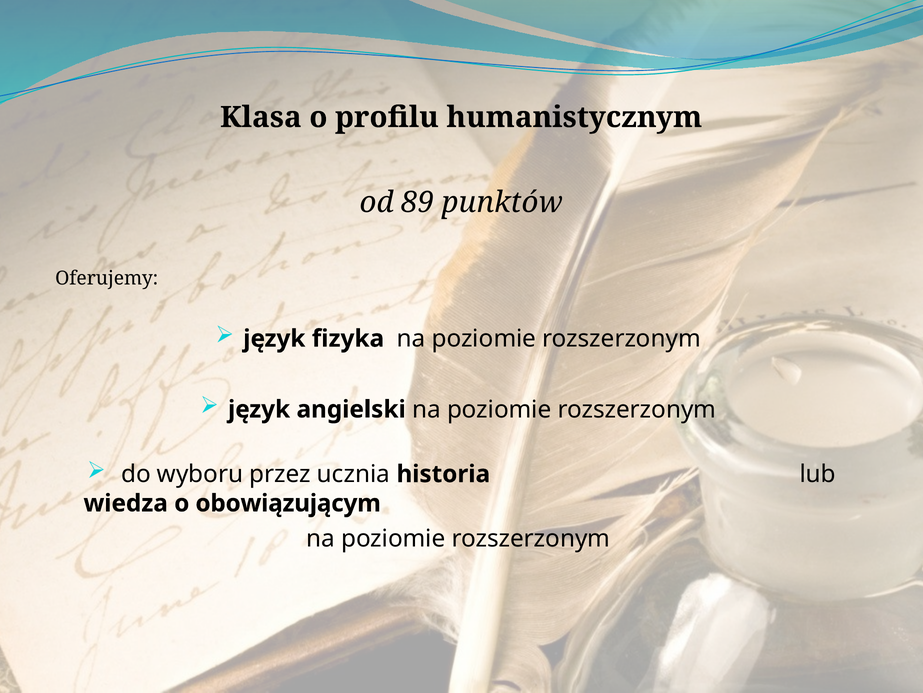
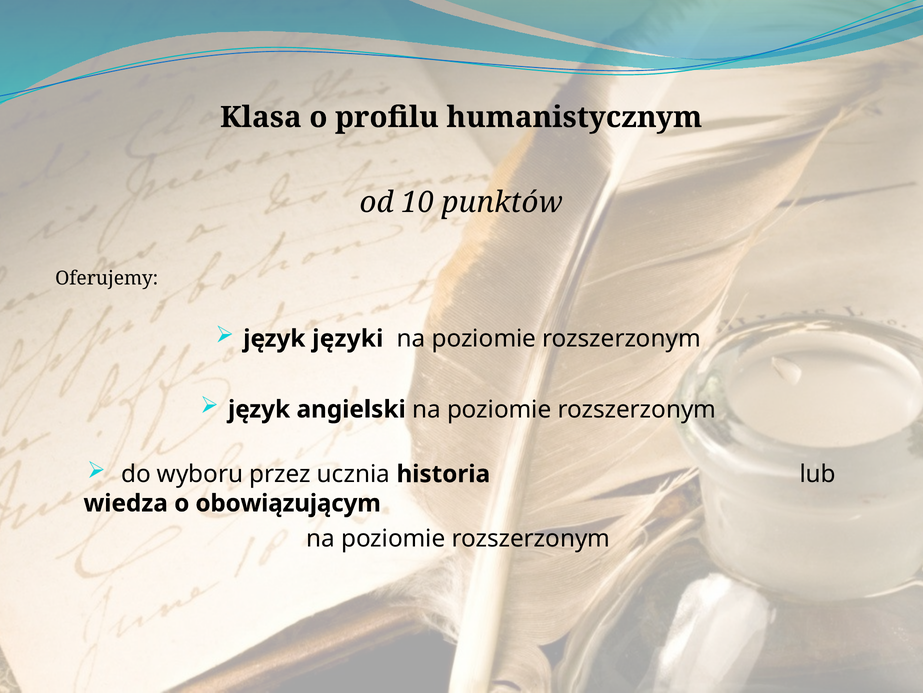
89: 89 -> 10
fizyka: fizyka -> języki
